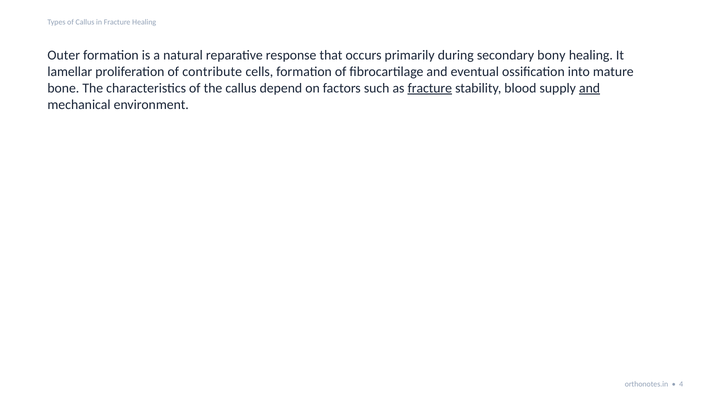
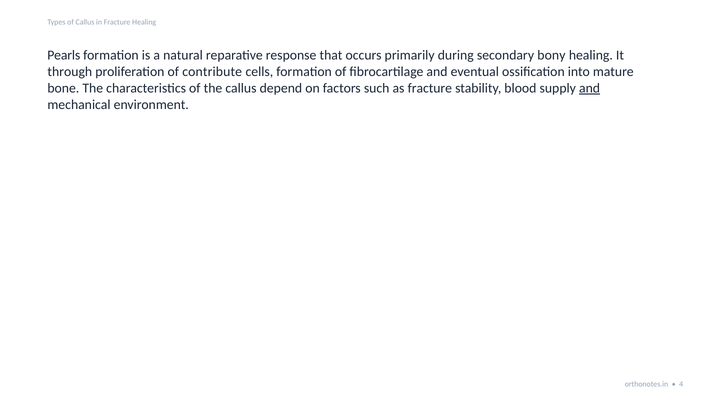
Outer: Outer -> Pearls
lamellar: lamellar -> through
fracture at (430, 88) underline: present -> none
